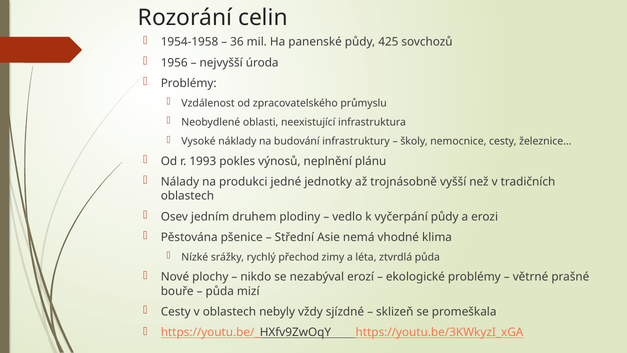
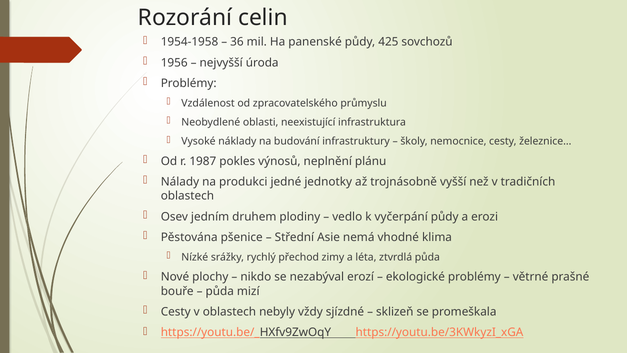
1993: 1993 -> 1987
